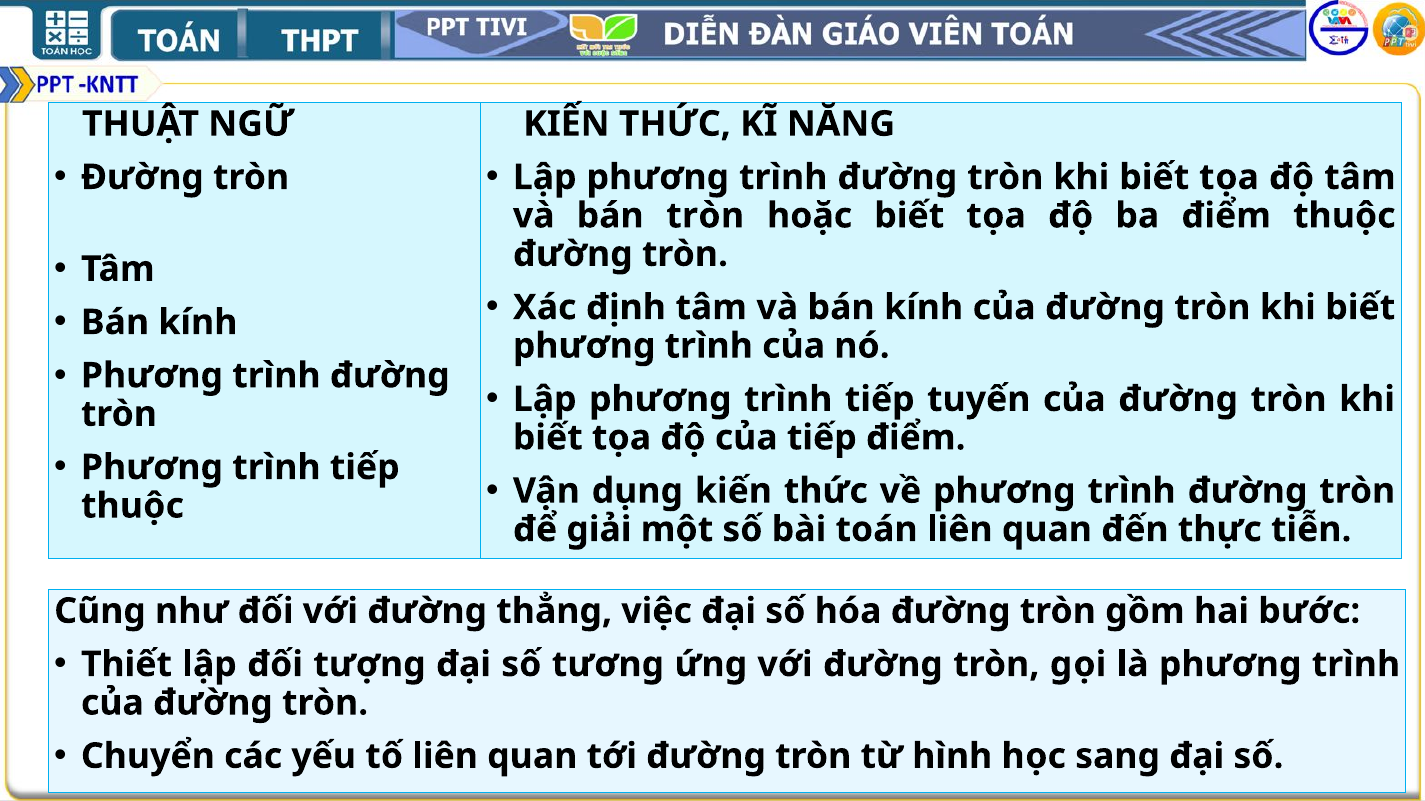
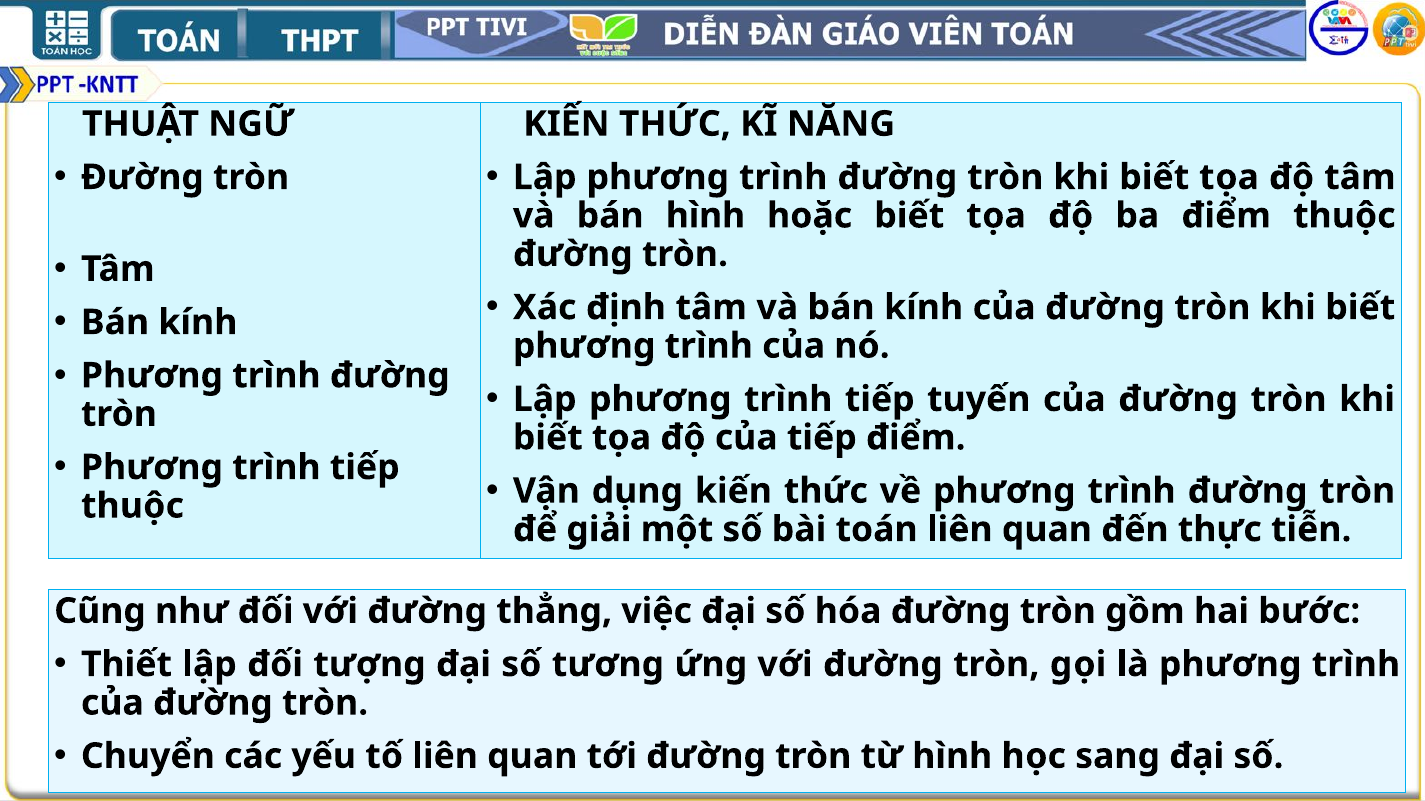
bán tròn: tròn -> hình
